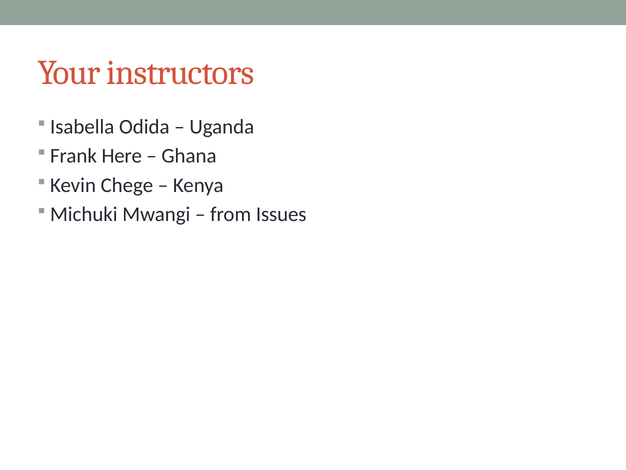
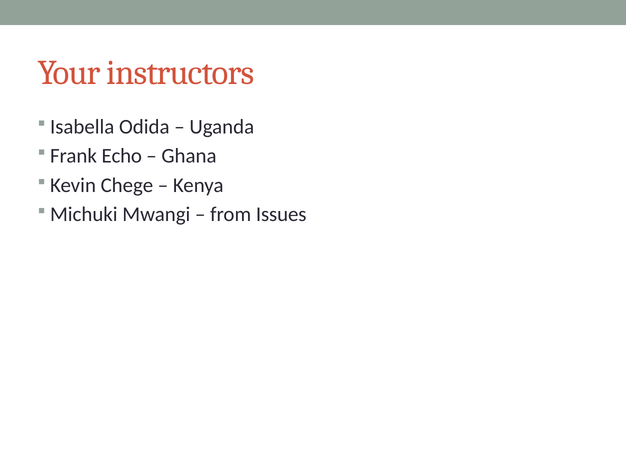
Here: Here -> Echo
